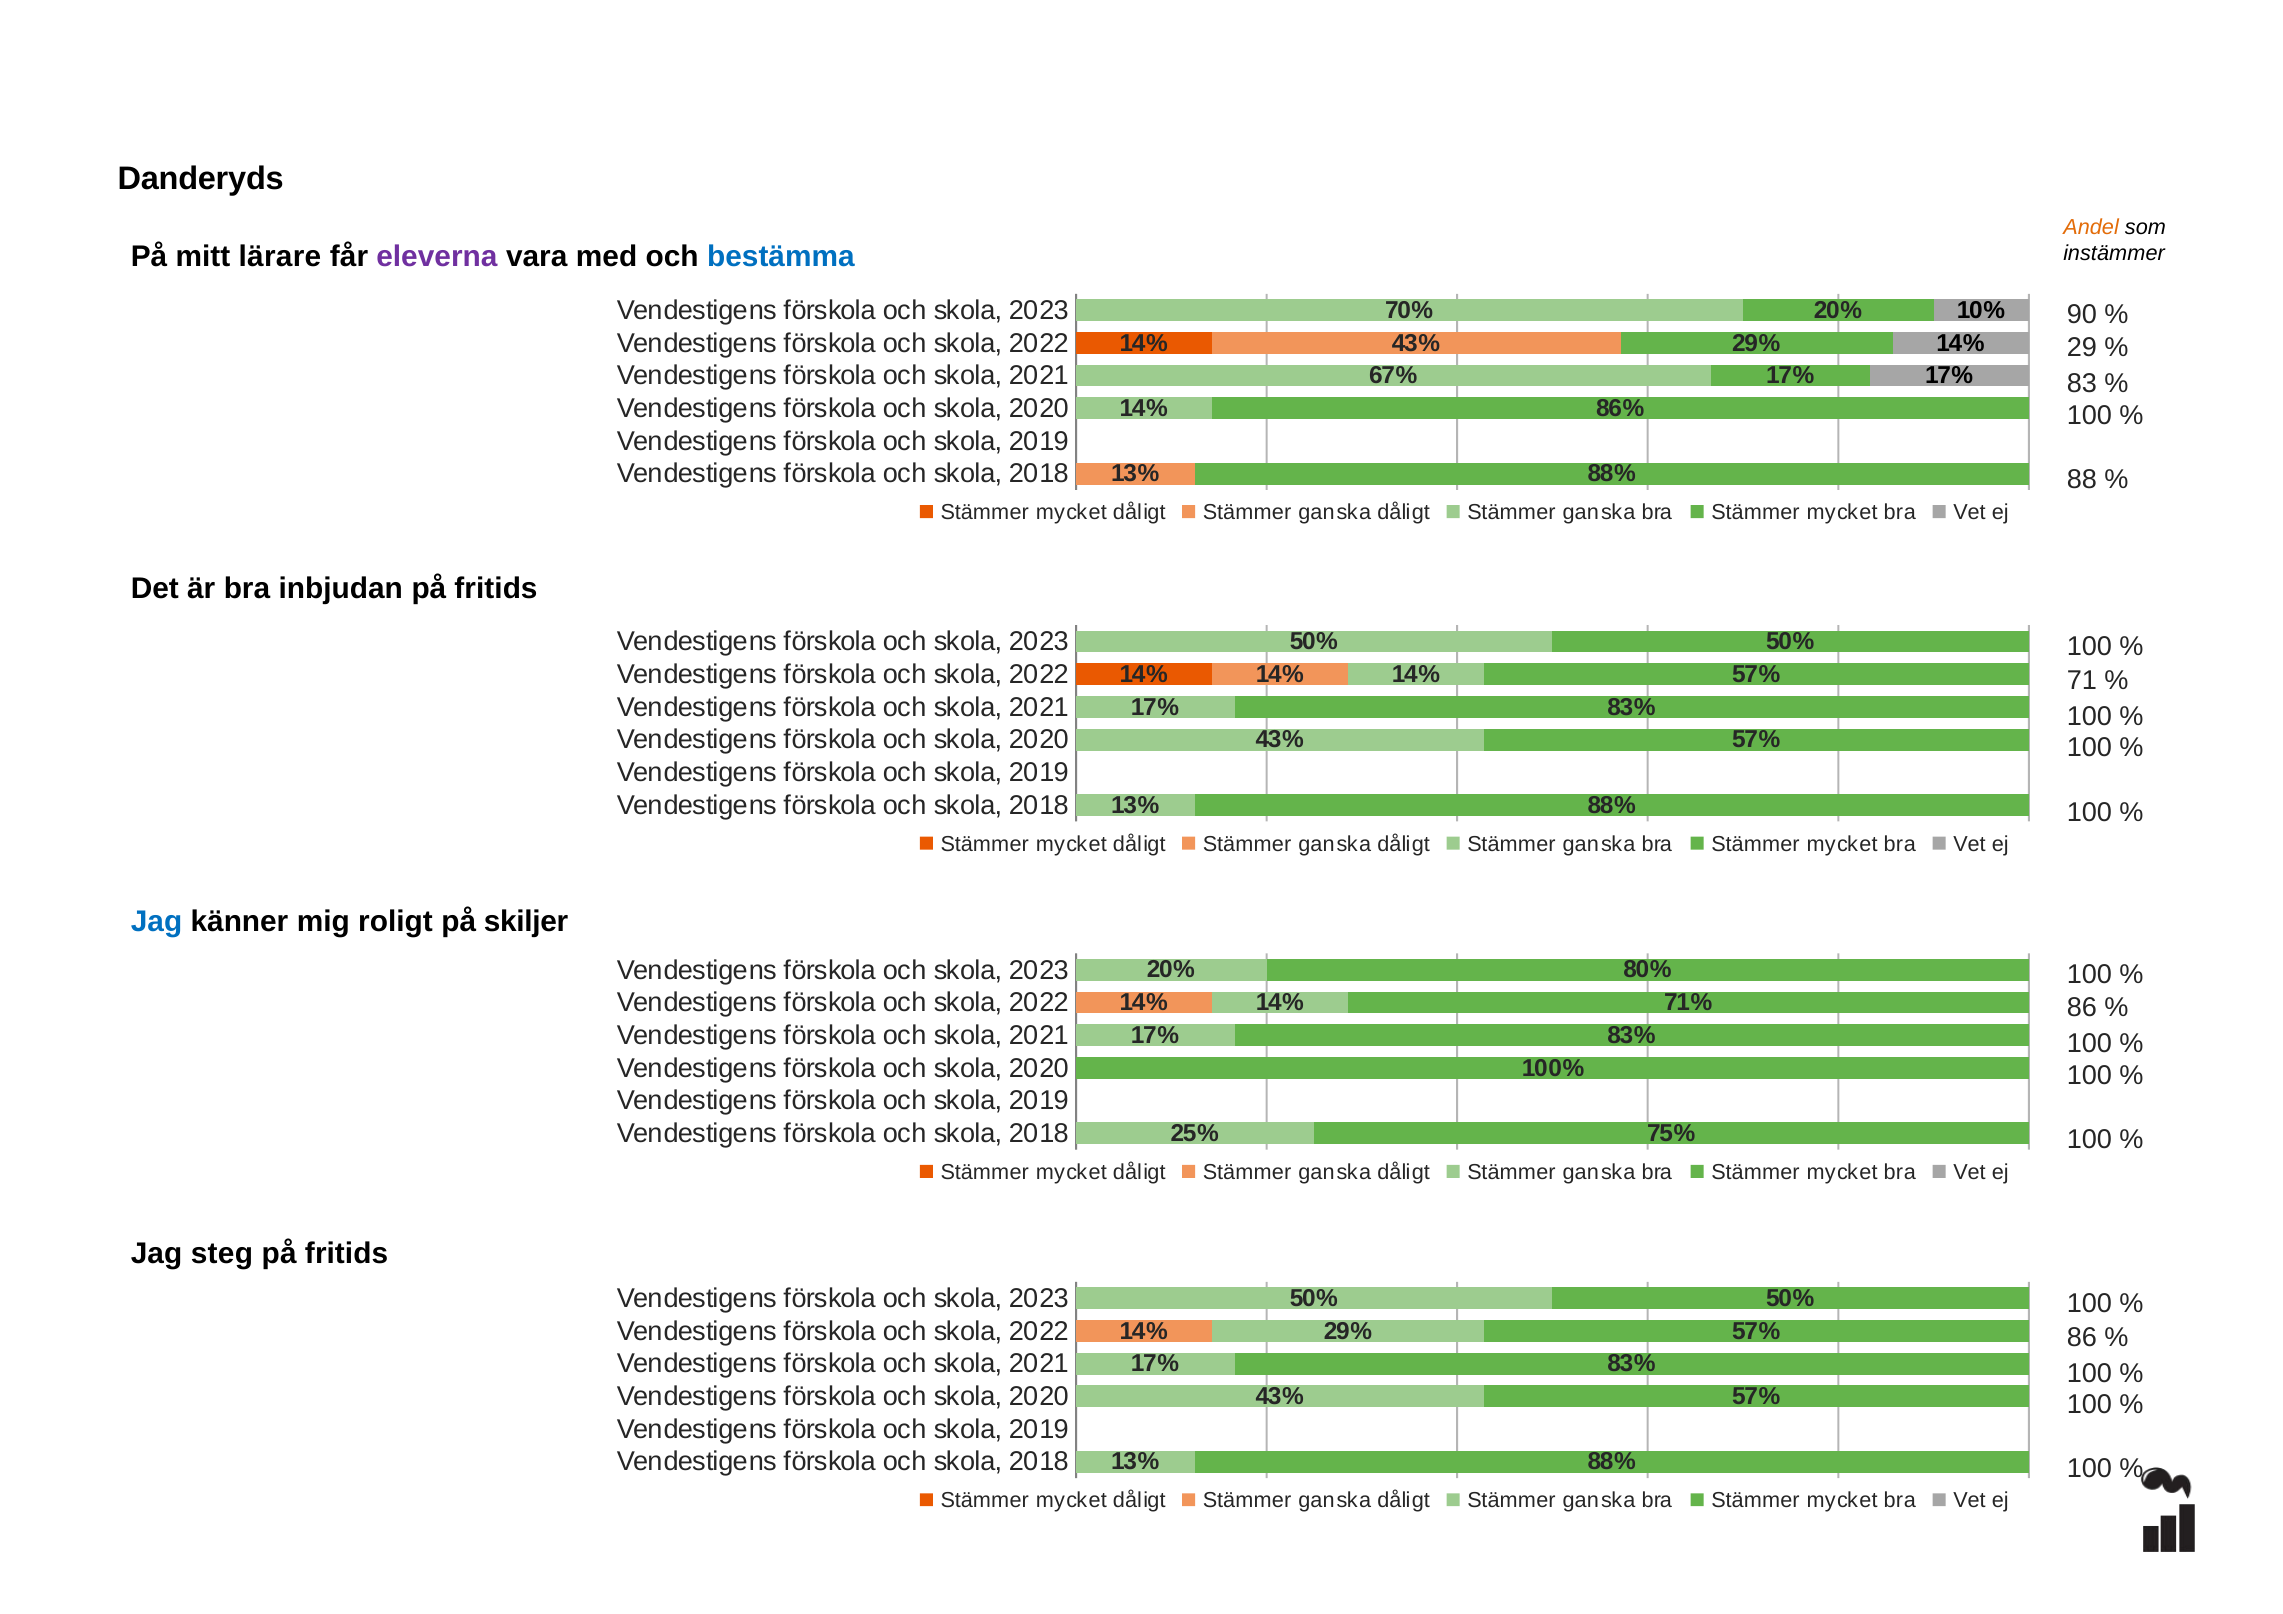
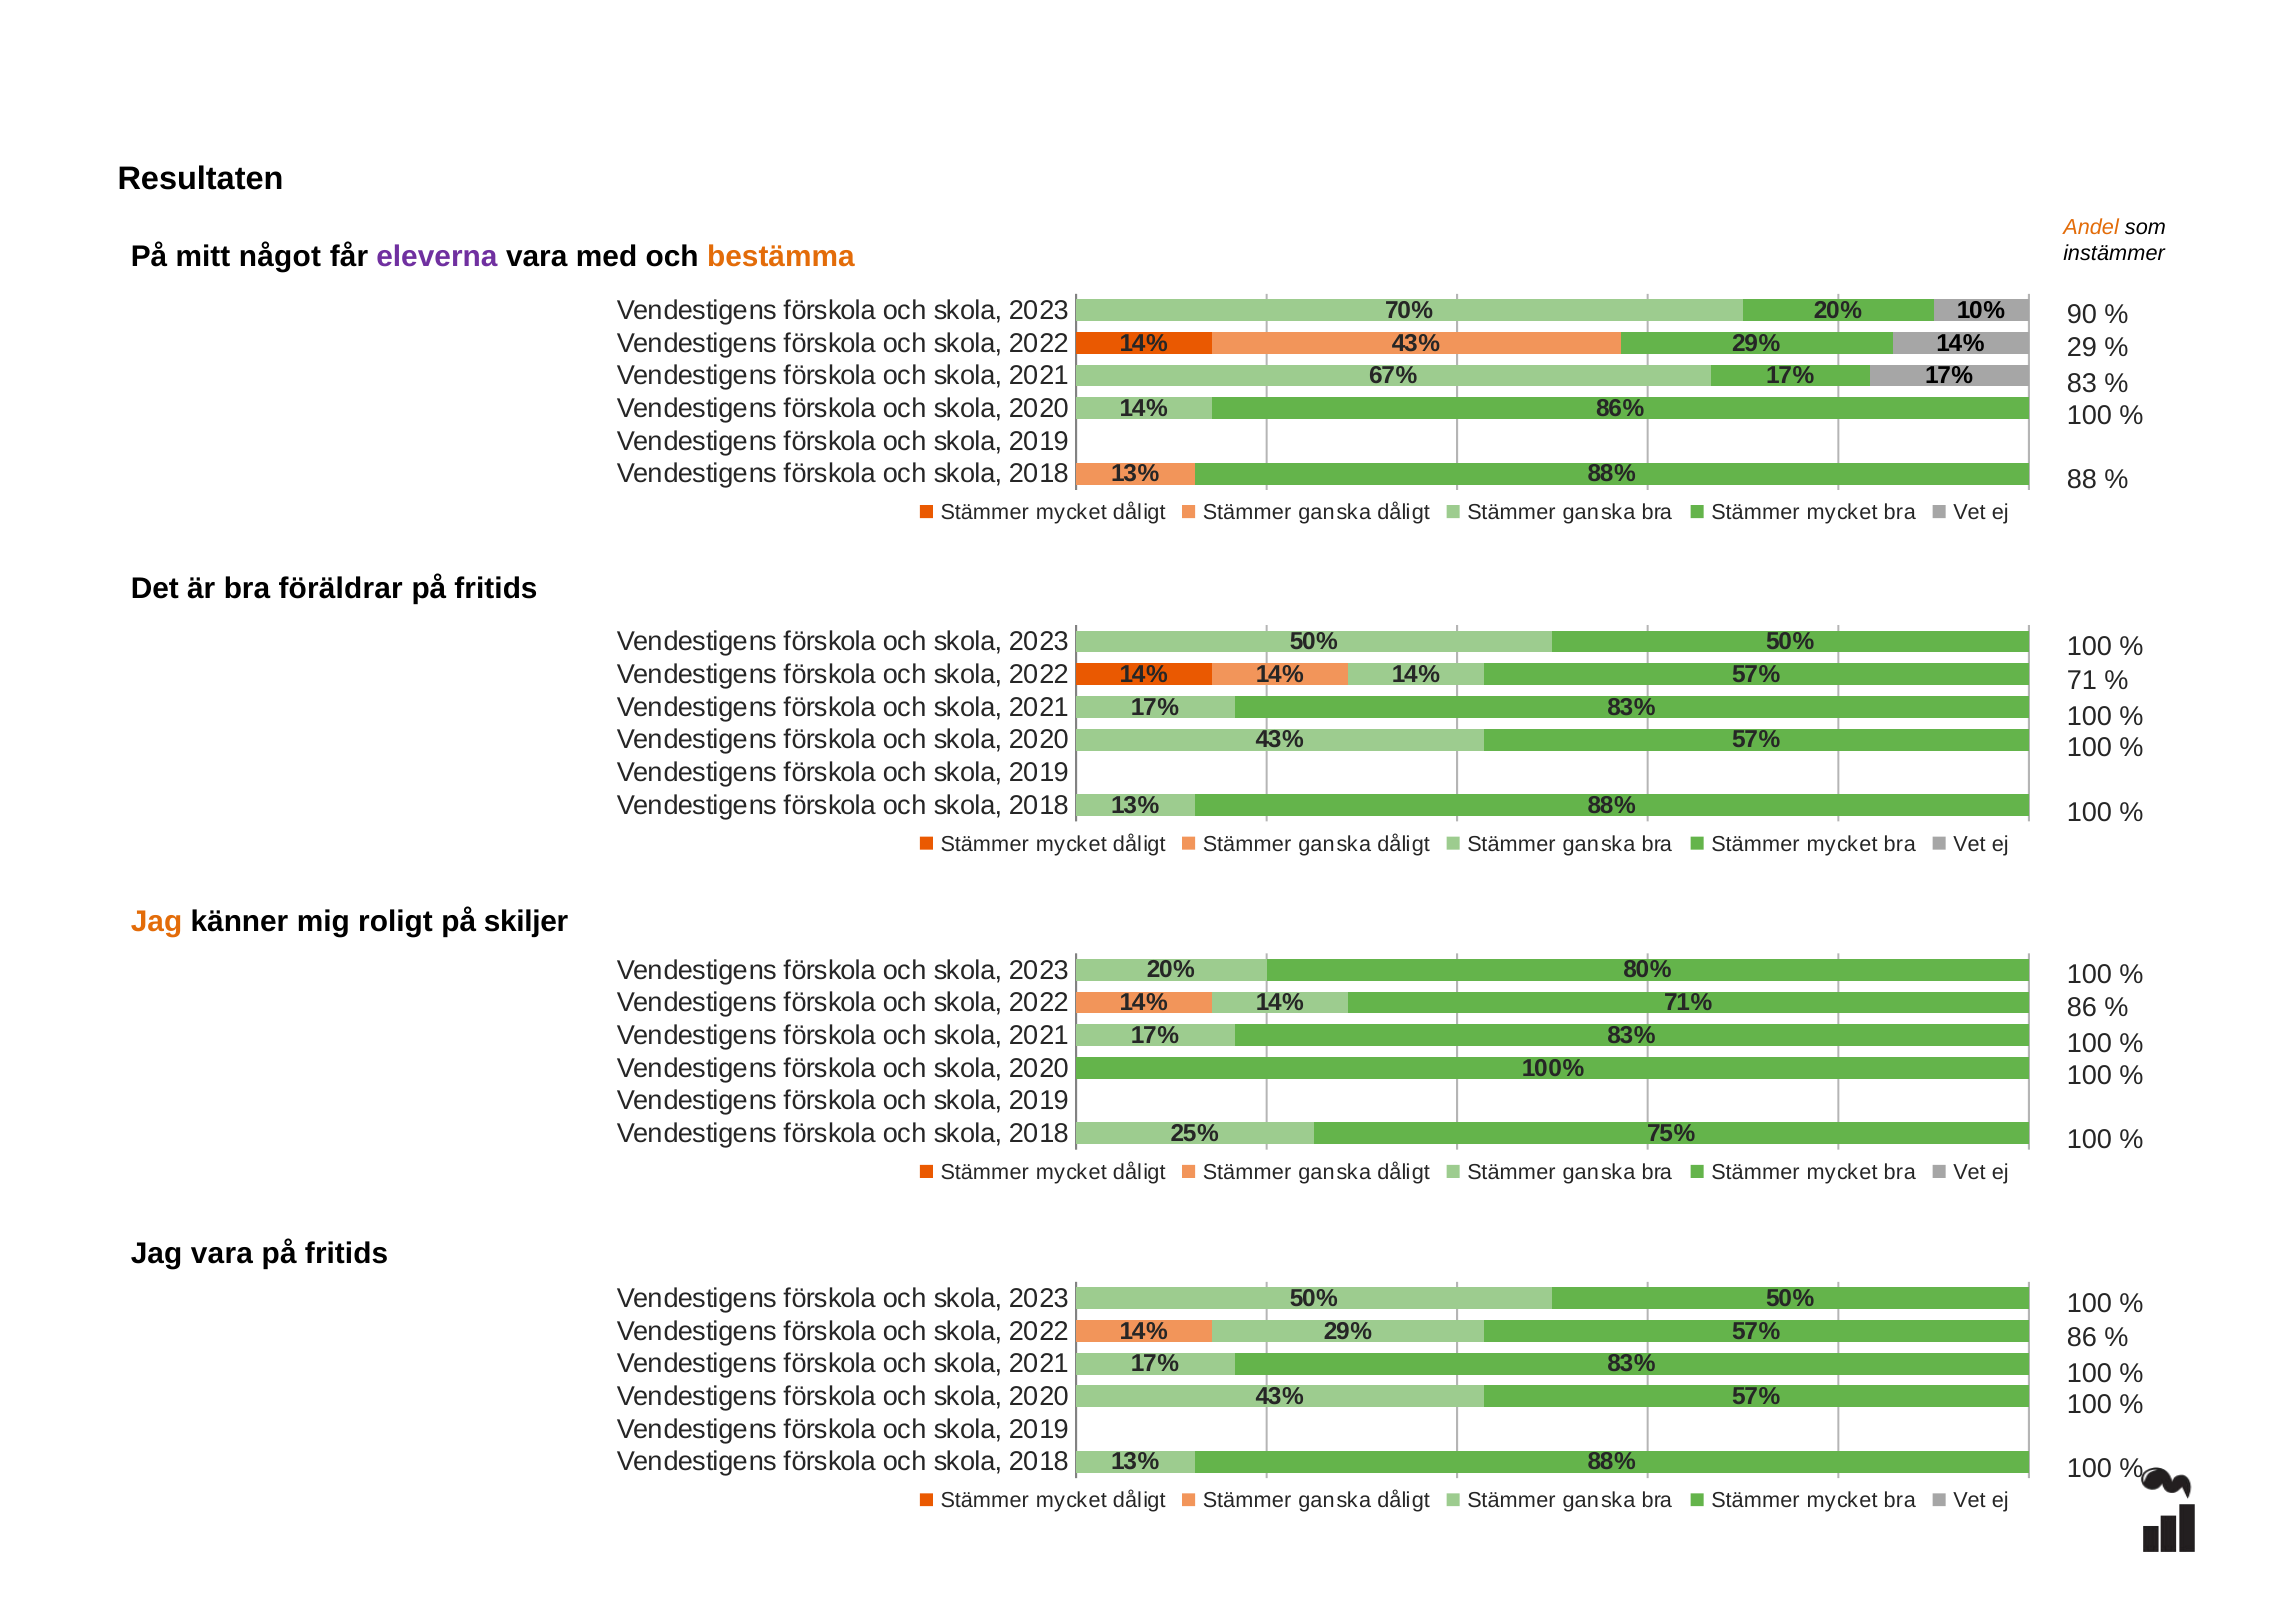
Danderyds: Danderyds -> Resultaten
lärare: lärare -> något
bestämma colour: blue -> orange
inbjudan: inbjudan -> föräldrar
Jag at (157, 921) colour: blue -> orange
Jag steg: steg -> vara
